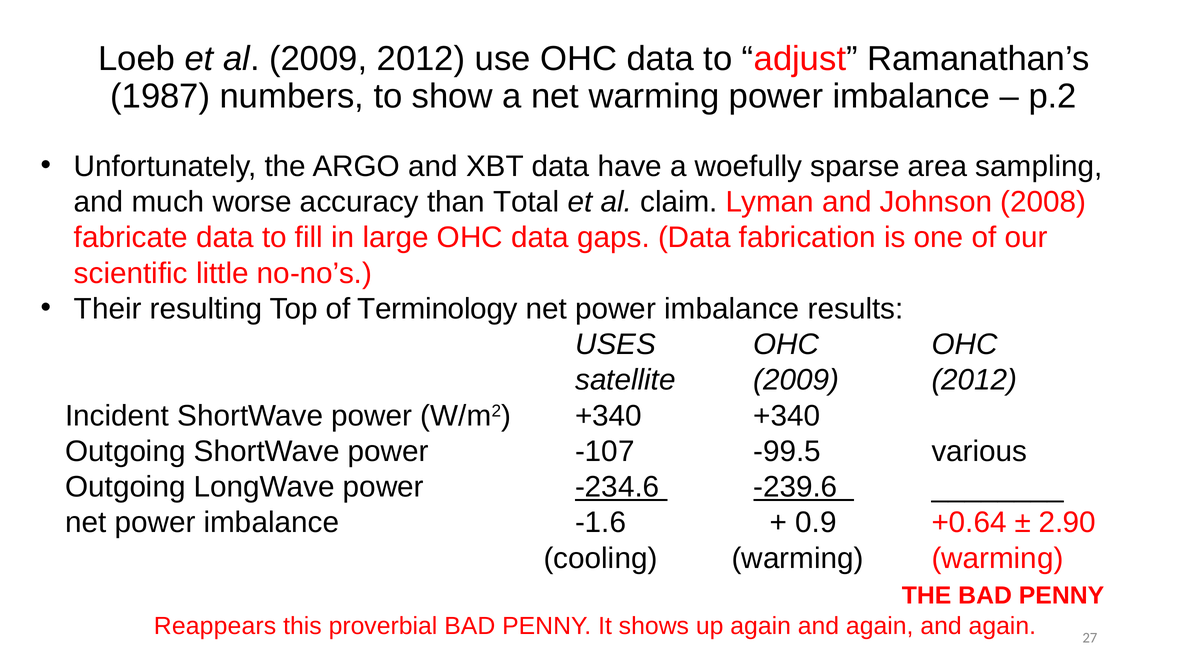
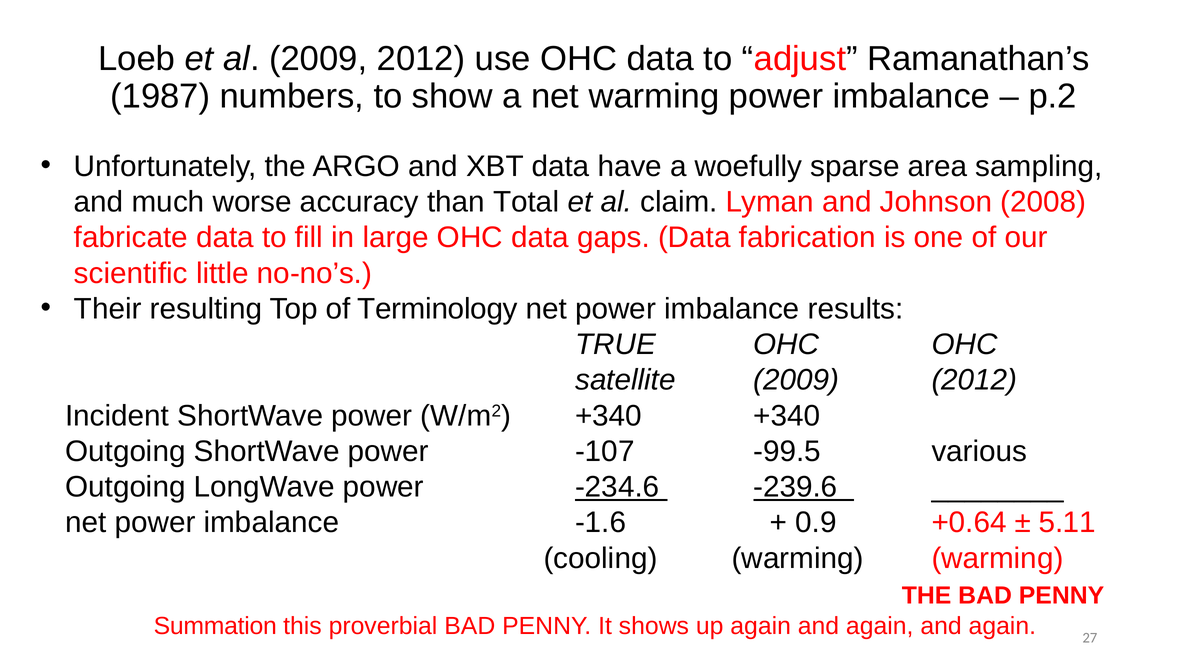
USES: USES -> TRUE
2.90: 2.90 -> 5.11
Reappears: Reappears -> Summation
